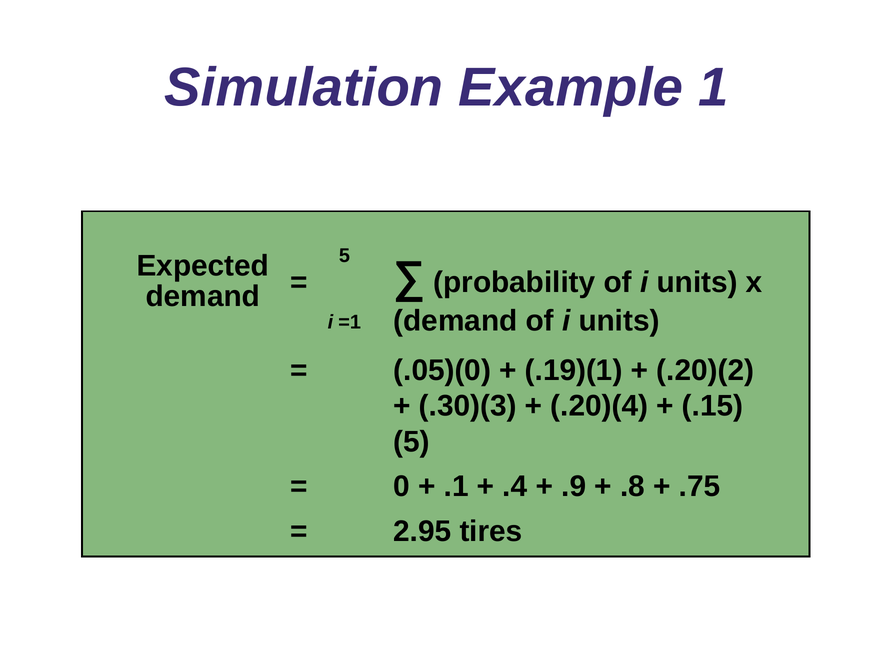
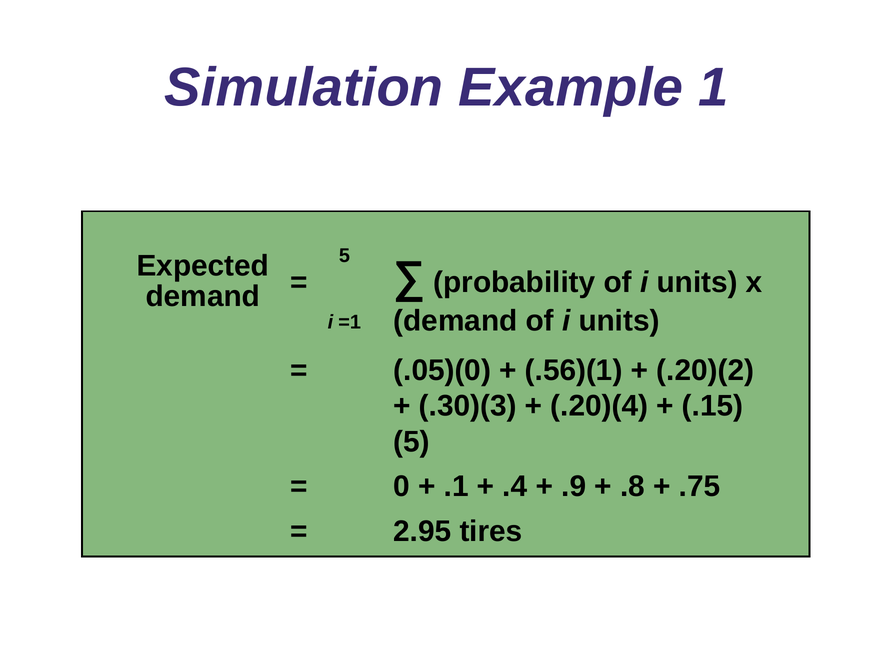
.19)(1: .19)(1 -> .56)(1
